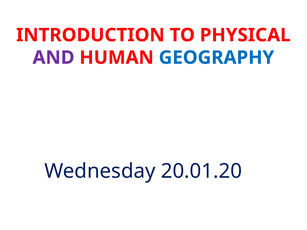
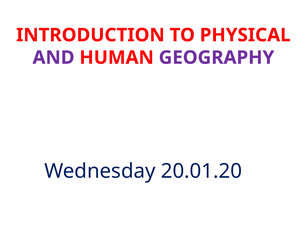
GEOGRAPHY colour: blue -> purple
